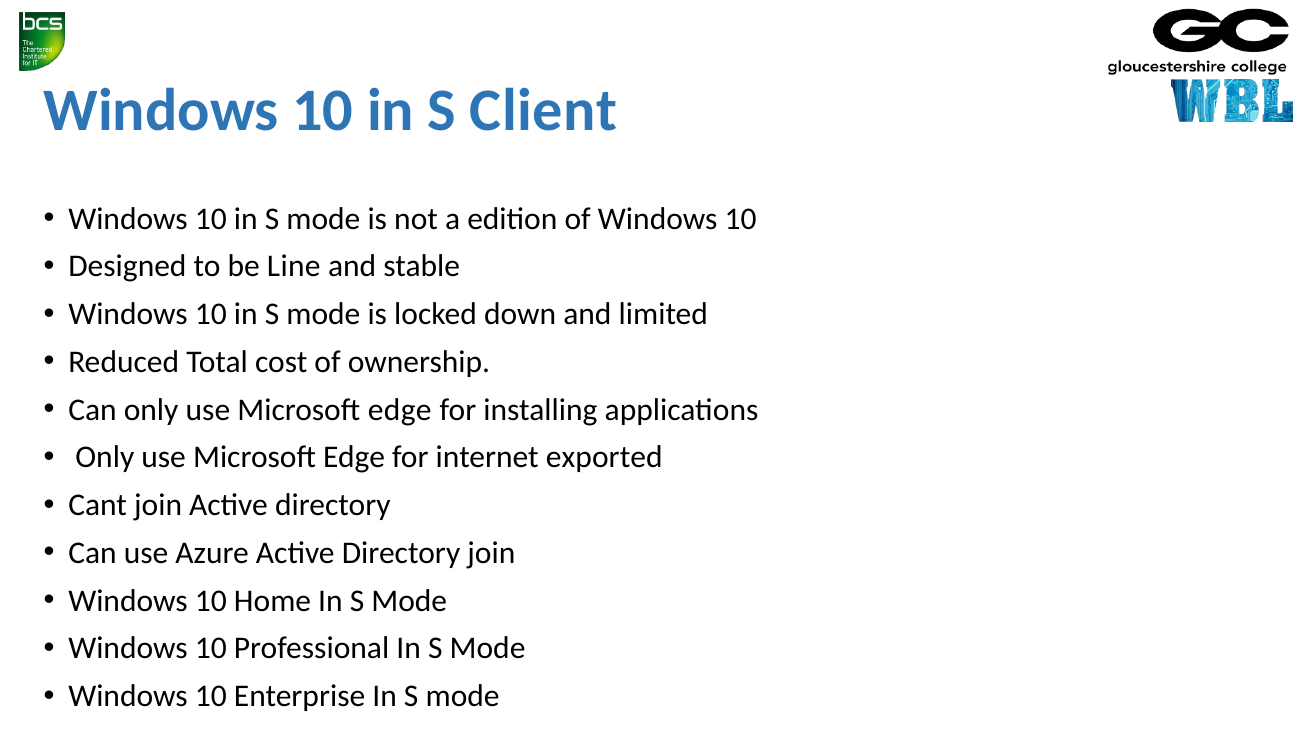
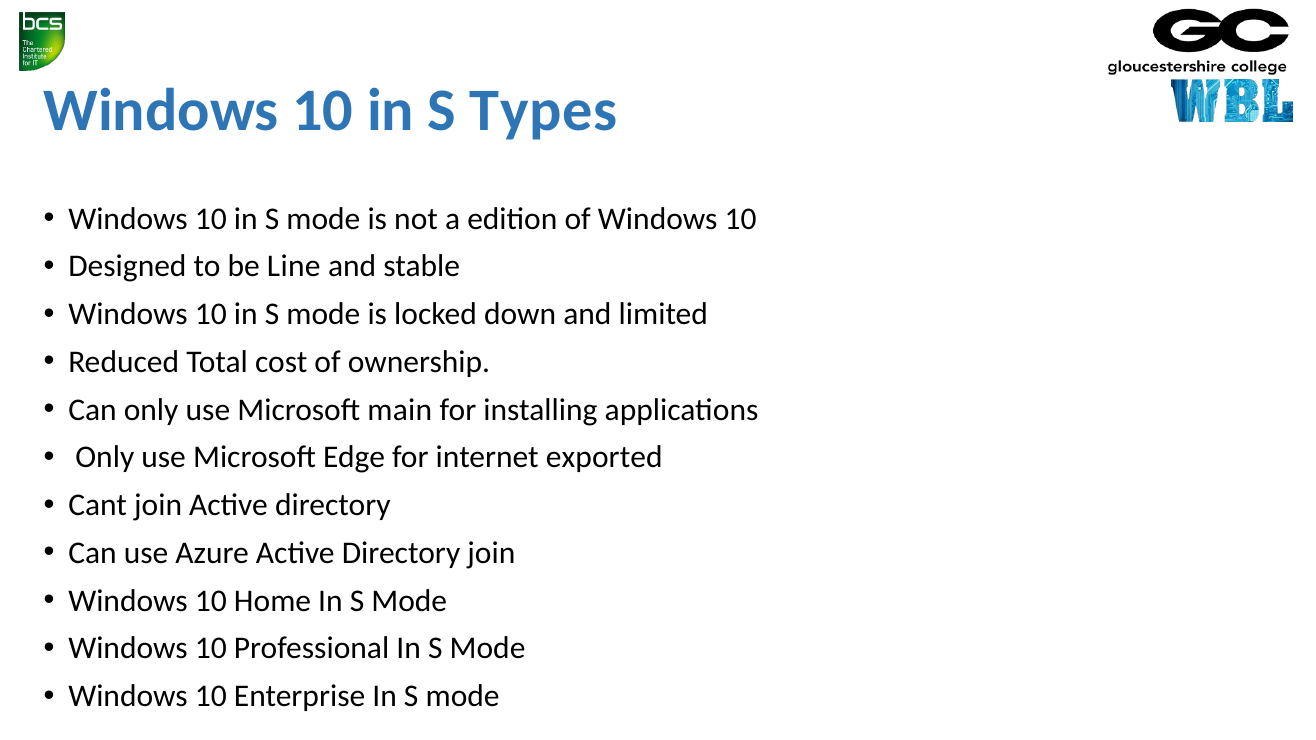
Client: Client -> Types
edge at (400, 410): edge -> main
